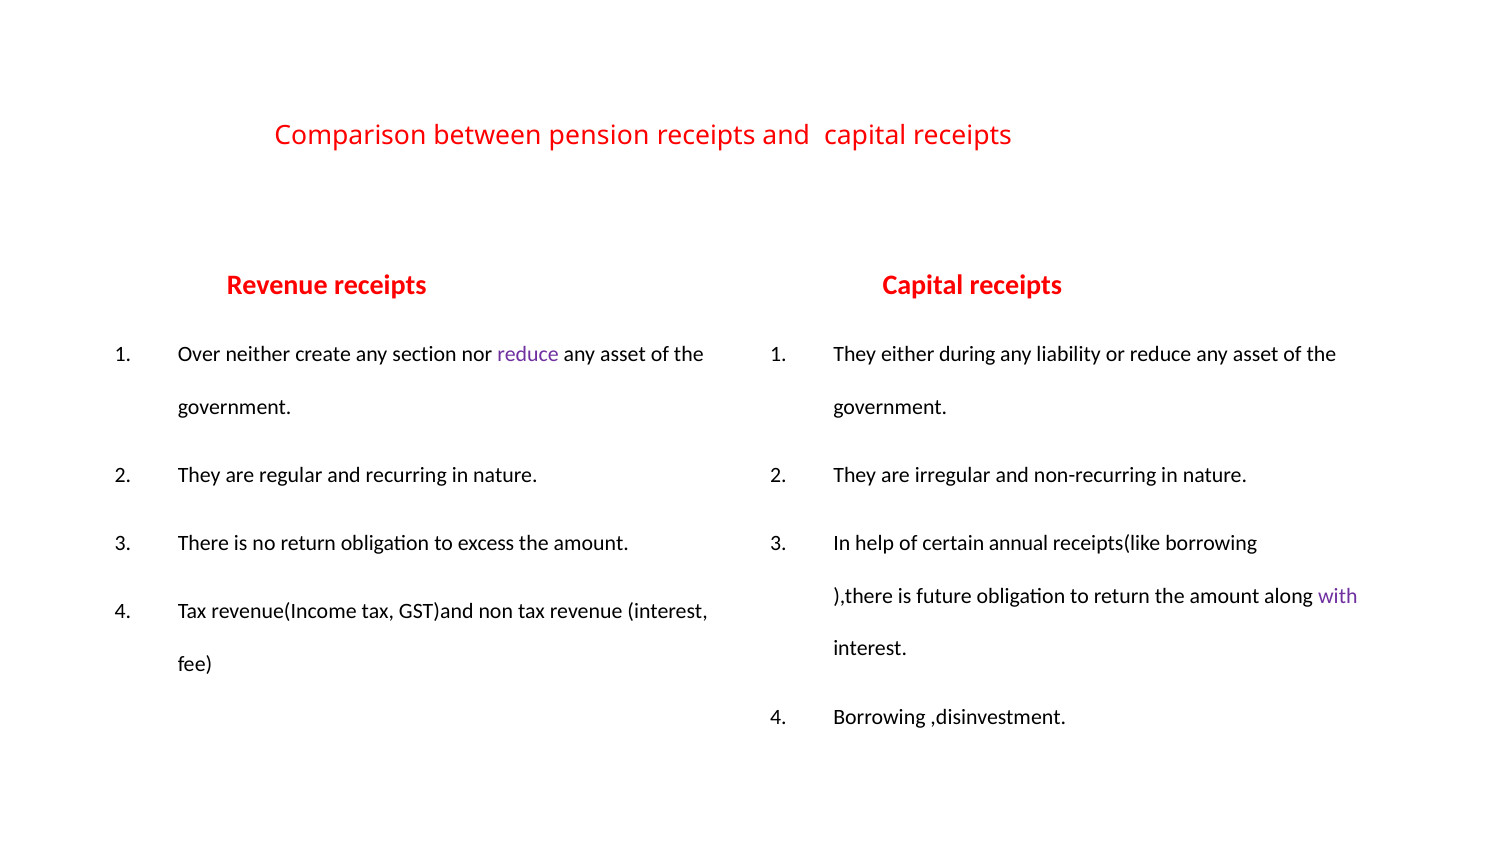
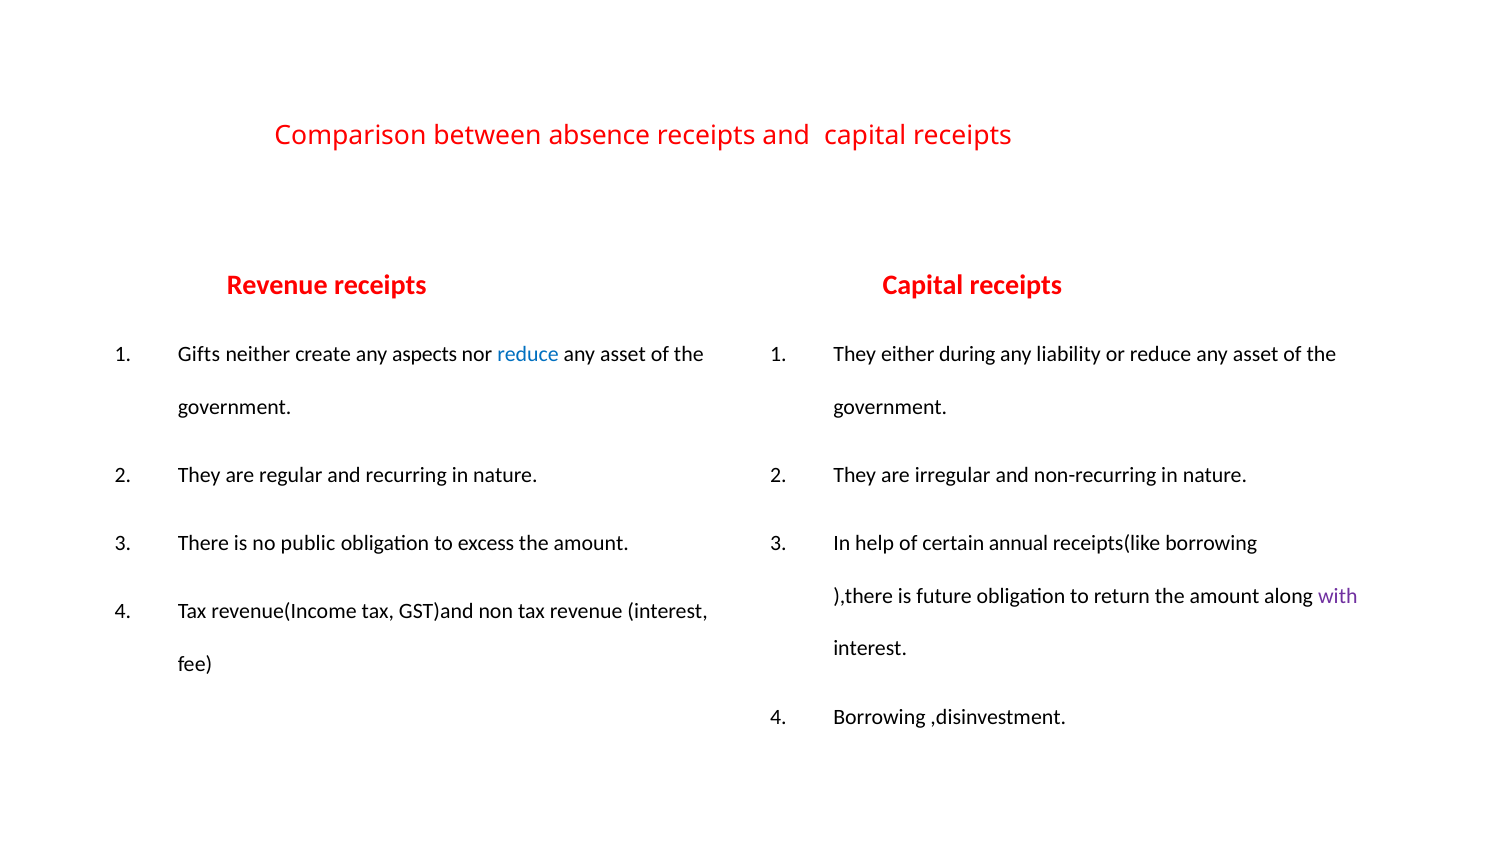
pension: pension -> absence
Over: Over -> Gifts
section: section -> aspects
reduce at (528, 355) colour: purple -> blue
no return: return -> public
